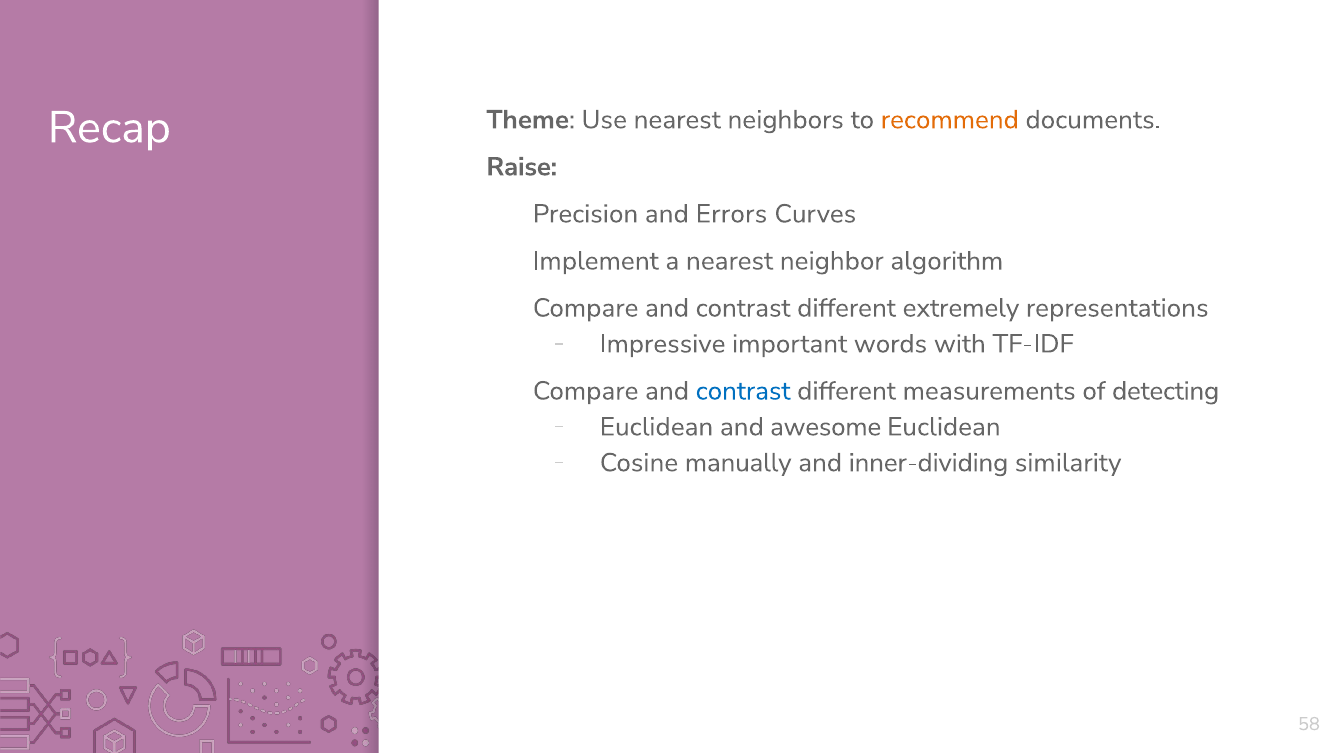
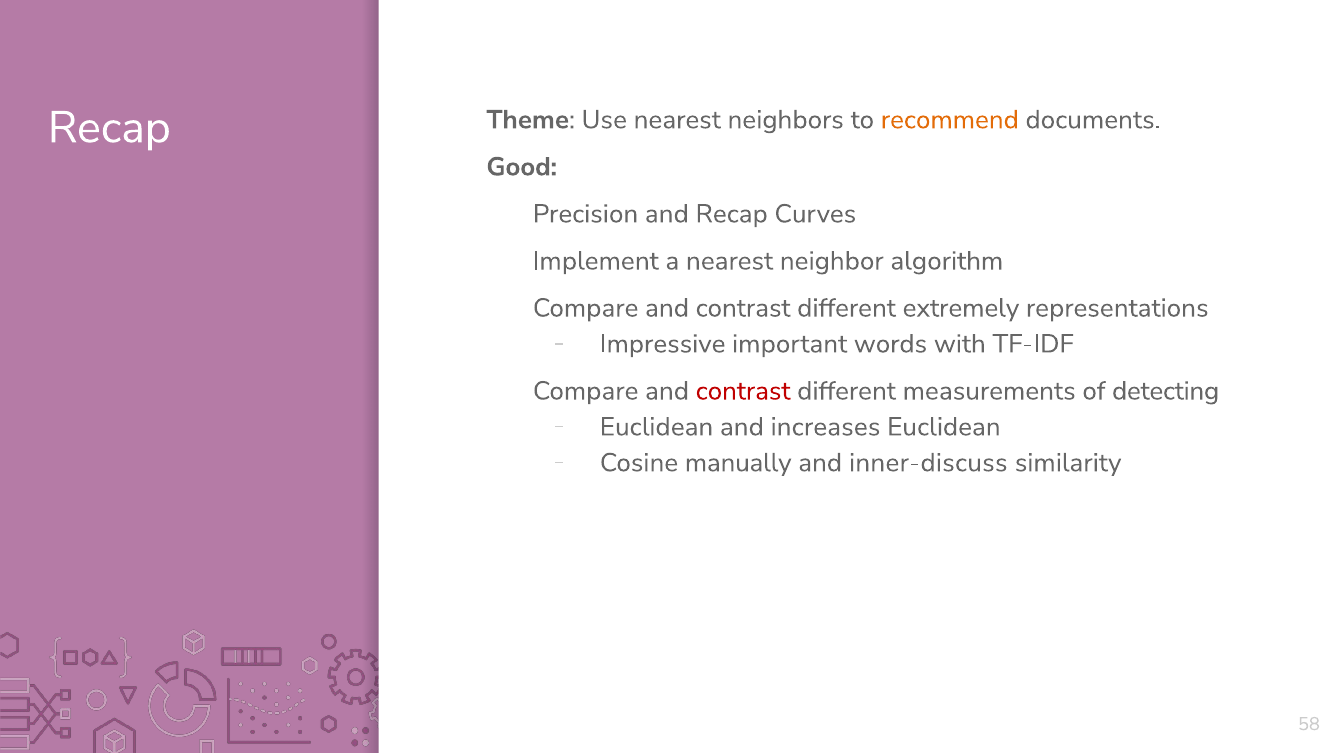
Raise: Raise -> Good
and Errors: Errors -> Recap
contrast at (743, 391) colour: blue -> red
awesome: awesome -> increases
inner-dividing: inner-dividing -> inner-discuss
